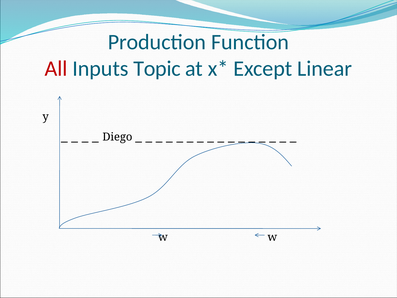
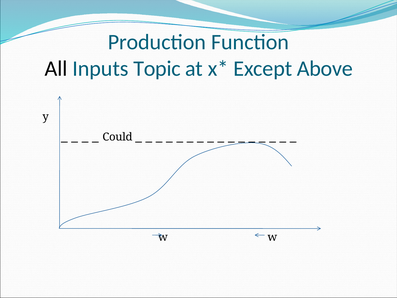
All colour: red -> black
Linear: Linear -> Above
Diego: Diego -> Could
